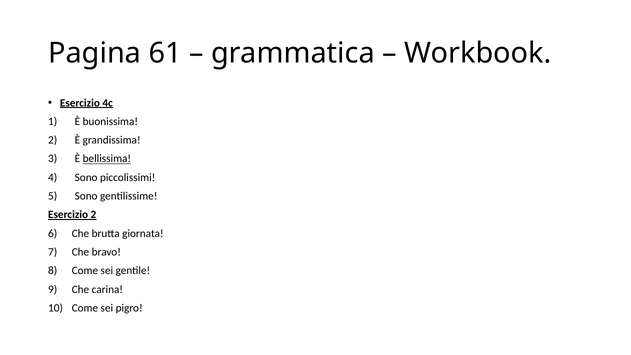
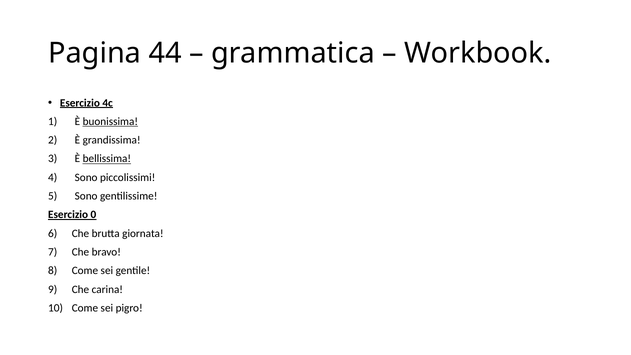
61: 61 -> 44
buonissima underline: none -> present
Esercizio 2: 2 -> 0
